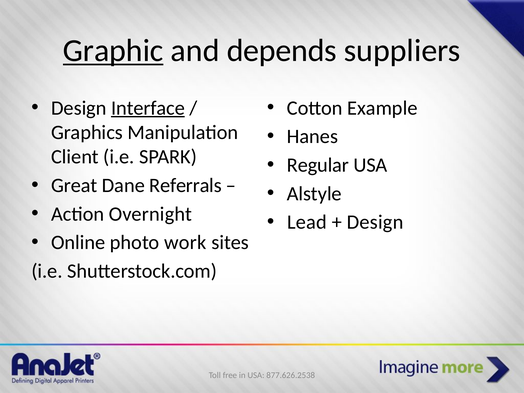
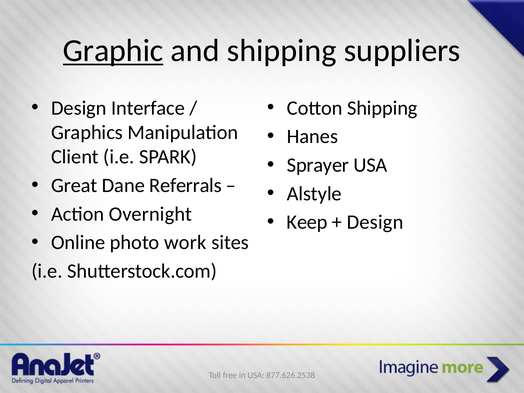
and depends: depends -> shipping
Interface underline: present -> none
Cotton Example: Example -> Shipping
Regular: Regular -> Sprayer
Lead: Lead -> Keep
